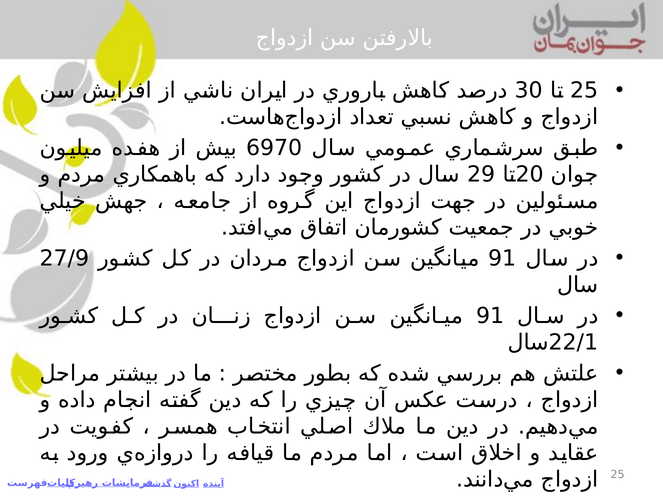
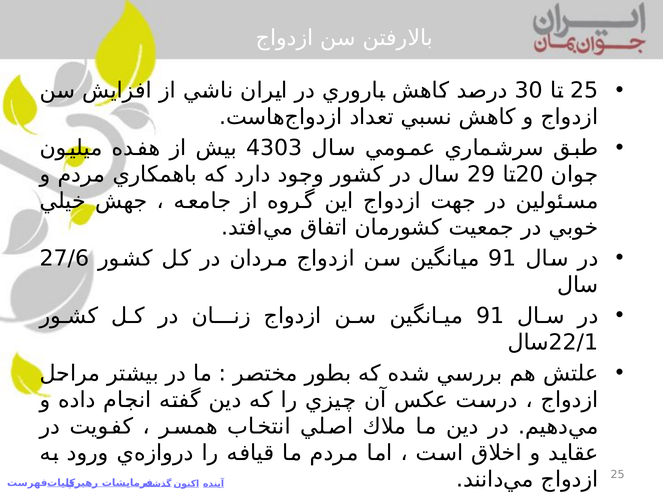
6970: 6970 -> 4303
27/9: 27/9 -> 27/6
